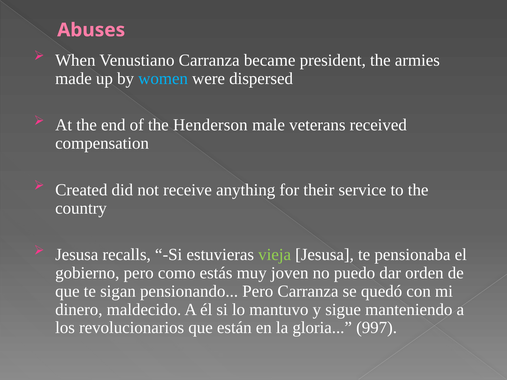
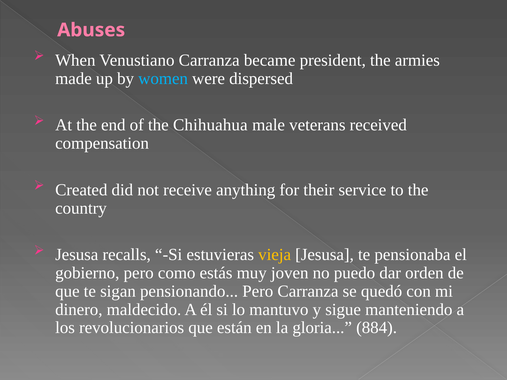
Henderson: Henderson -> Chihuahua
vieja colour: light green -> yellow
997: 997 -> 884
